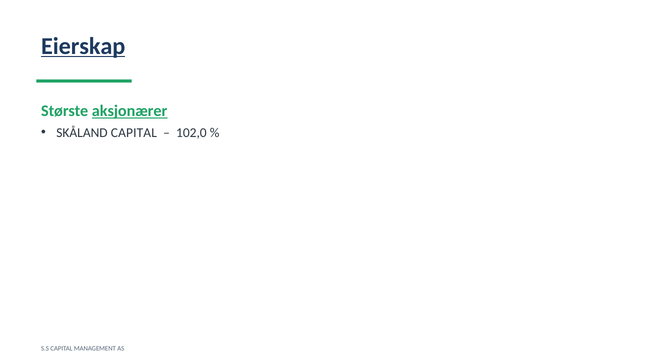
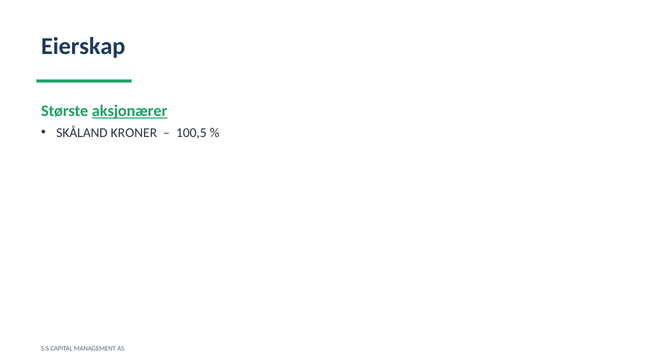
Eierskap underline: present -> none
SKÅLAND CAPITAL: CAPITAL -> KRONER
102,0: 102,0 -> 100,5
